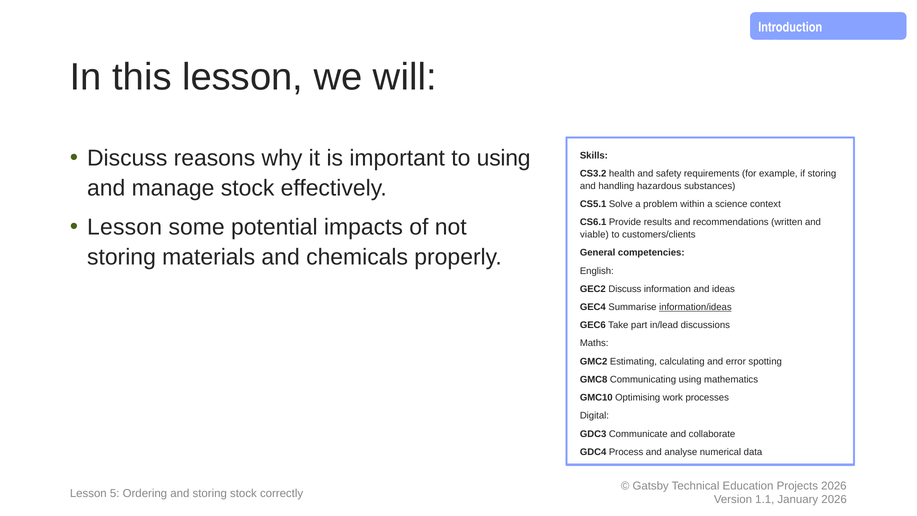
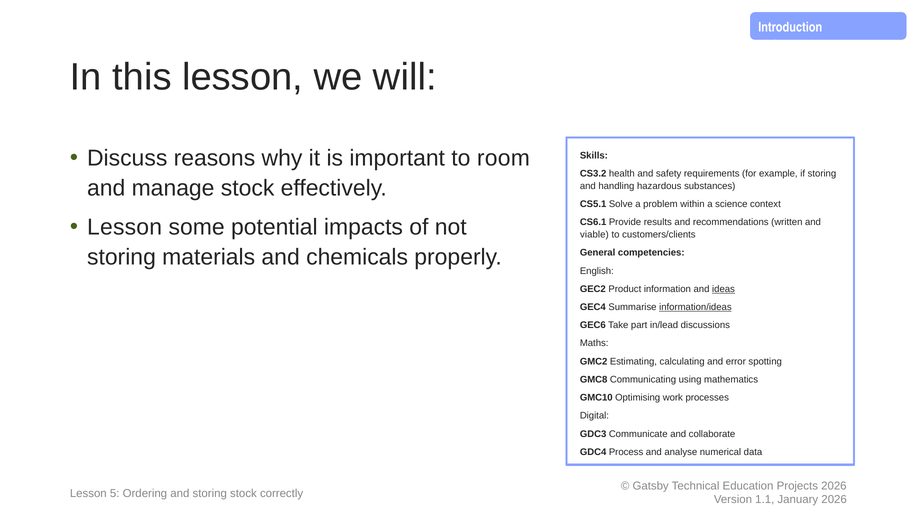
to using: using -> room
GEC2 Discuss: Discuss -> Product
ideas underline: none -> present
